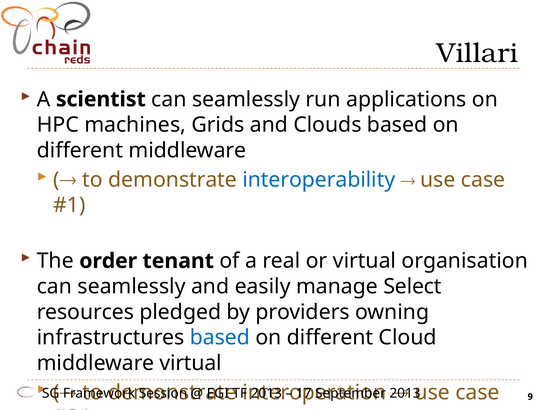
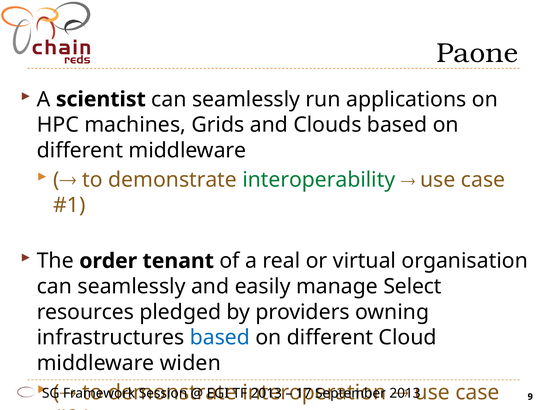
Villari: Villari -> Paone
interoperability colour: blue -> green
middleware virtual: virtual -> widen
